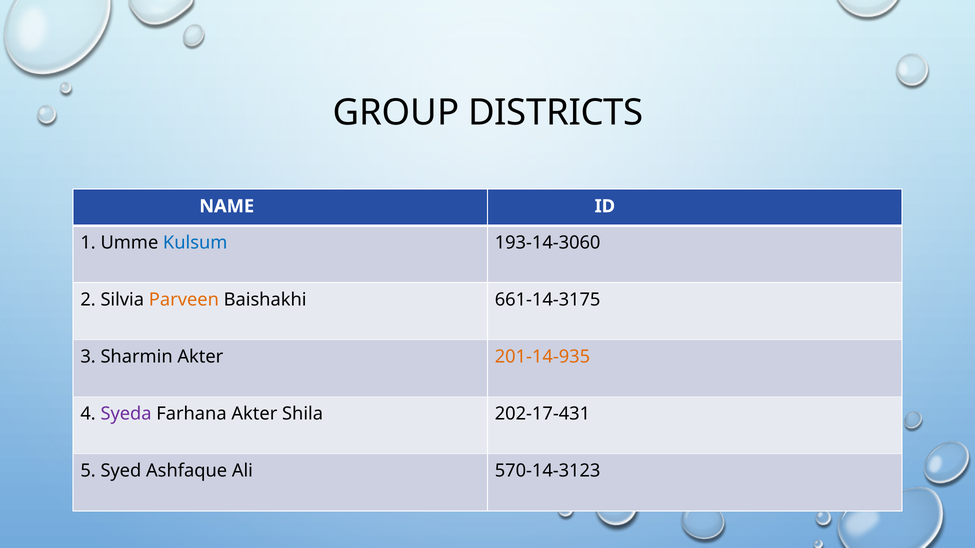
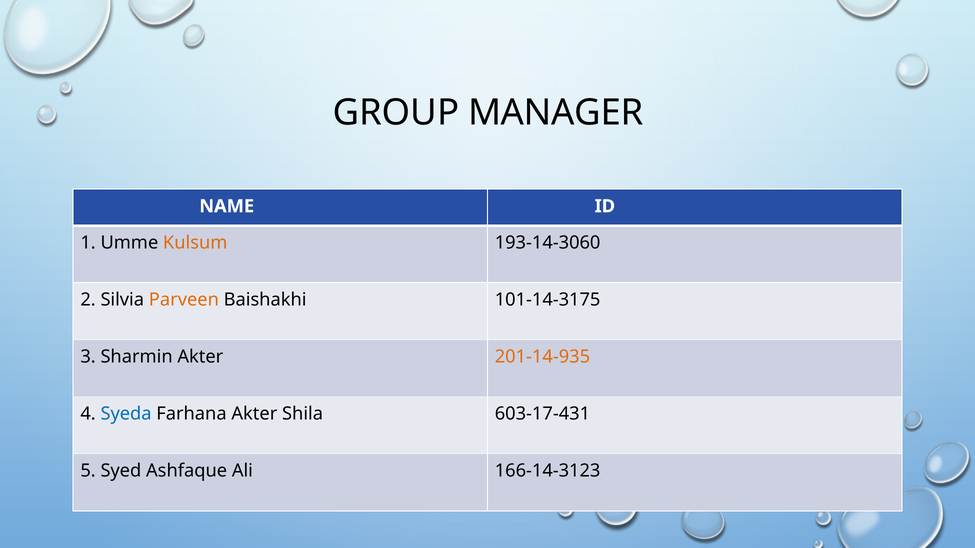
DISTRICTS: DISTRICTS -> MANAGER
Kulsum colour: blue -> orange
661-14-3175: 661-14-3175 -> 101-14-3175
Syeda colour: purple -> blue
202-17-431: 202-17-431 -> 603-17-431
570-14-3123: 570-14-3123 -> 166-14-3123
